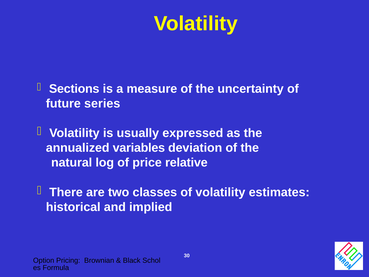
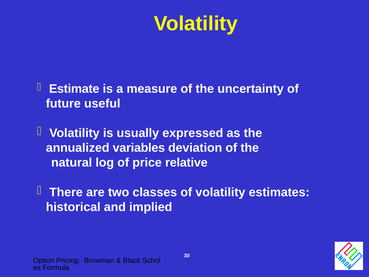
Sections: Sections -> Estimate
series: series -> useful
